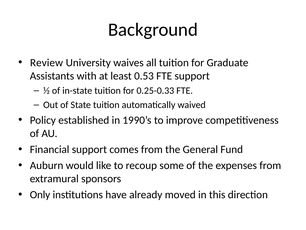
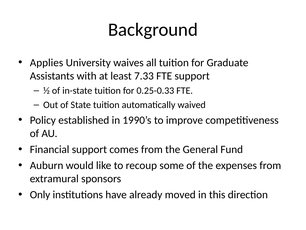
Review: Review -> Applies
0.53: 0.53 -> 7.33
